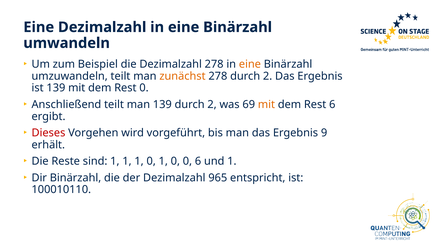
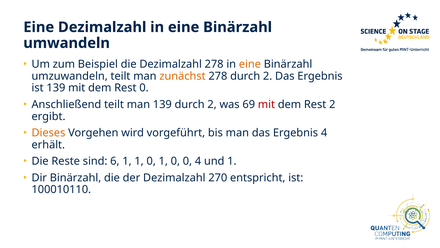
mit at (266, 104) colour: orange -> red
Rest 6: 6 -> 2
Dieses colour: red -> orange
Ergebnis 9: 9 -> 4
sind 1: 1 -> 6
0 6: 6 -> 4
965: 965 -> 270
